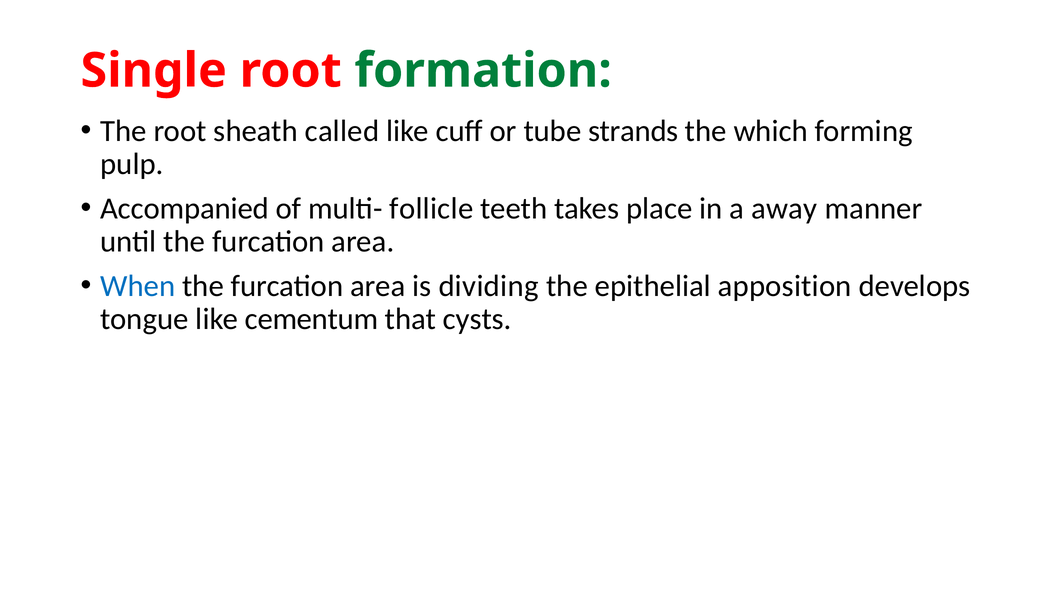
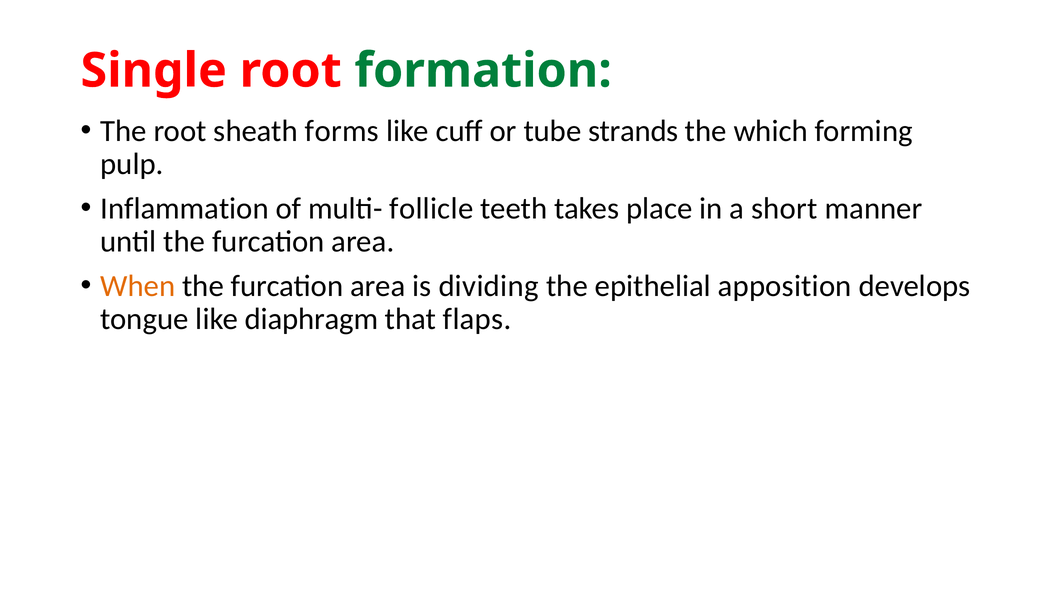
called: called -> forms
Accompanied: Accompanied -> Inflammation
away: away -> short
When colour: blue -> orange
cementum: cementum -> diaphragm
cysts: cysts -> flaps
